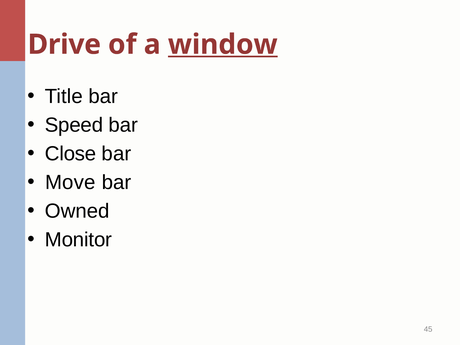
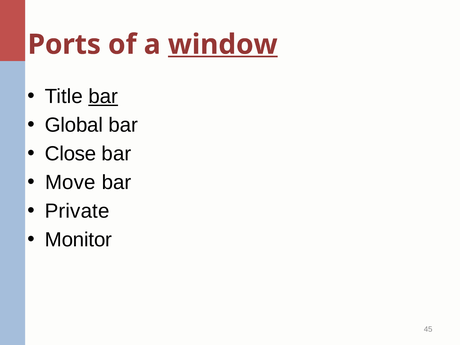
Drive: Drive -> Ports
bar at (103, 96) underline: none -> present
Speed: Speed -> Global
Owned: Owned -> Private
